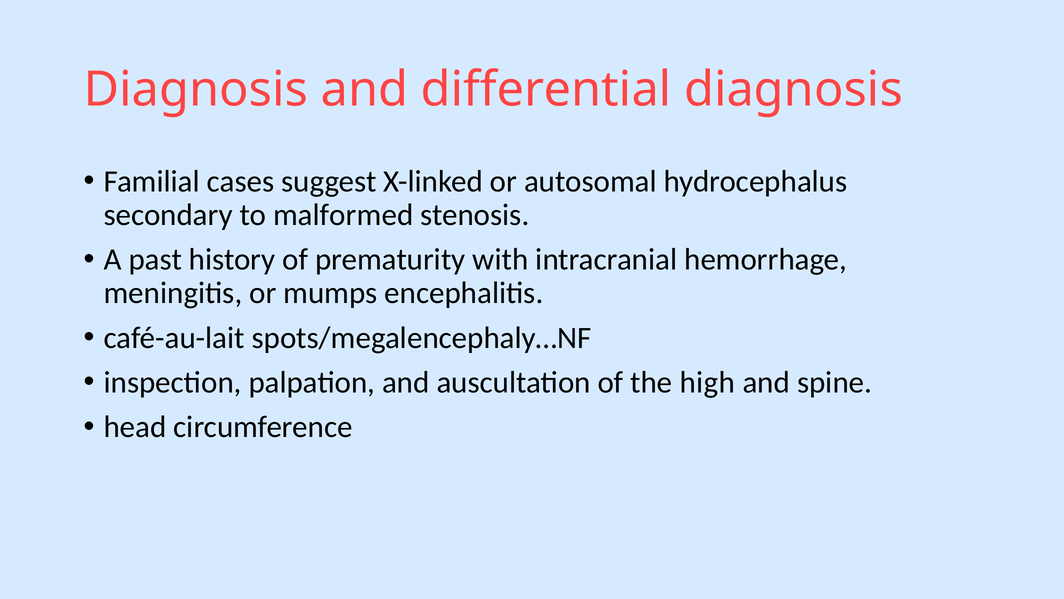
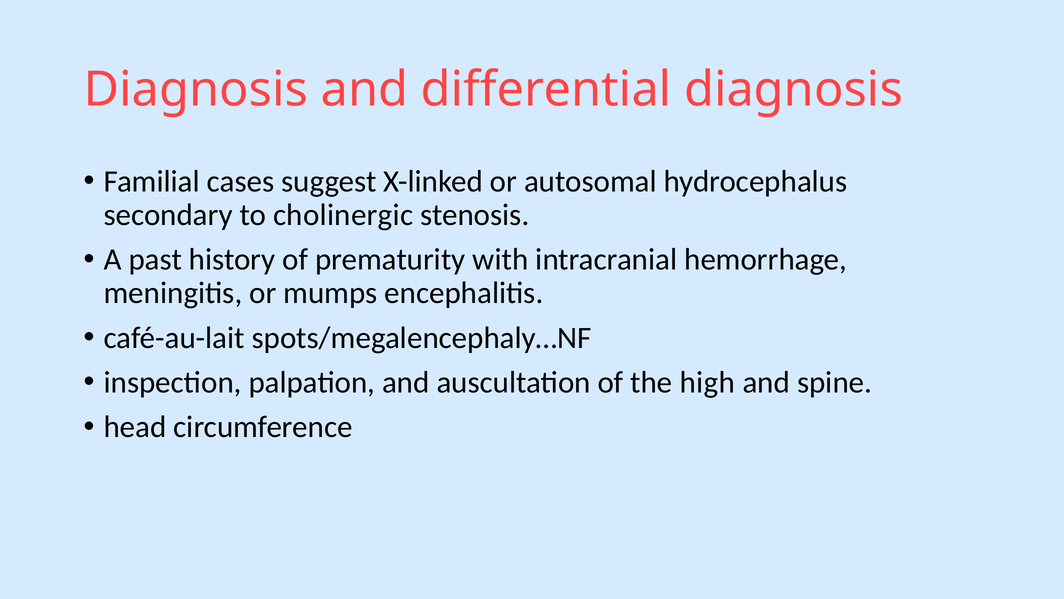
malformed: malformed -> cholinergic
